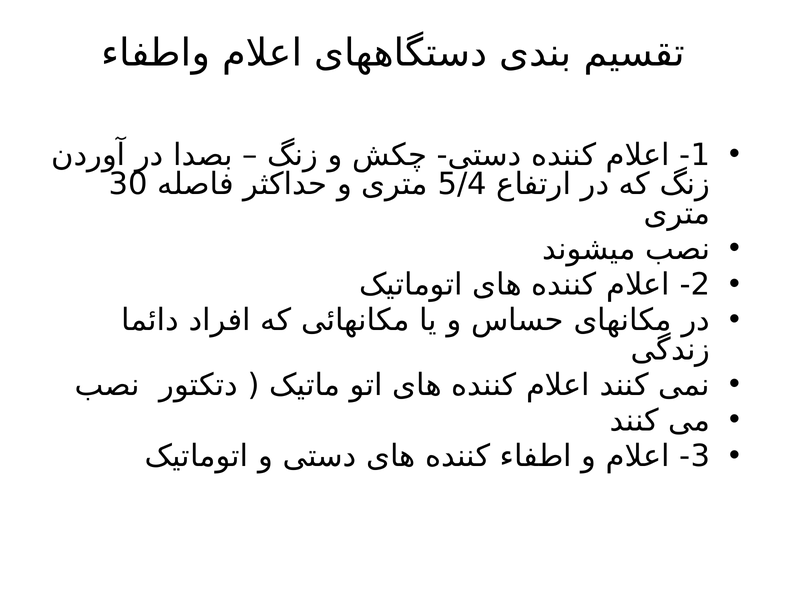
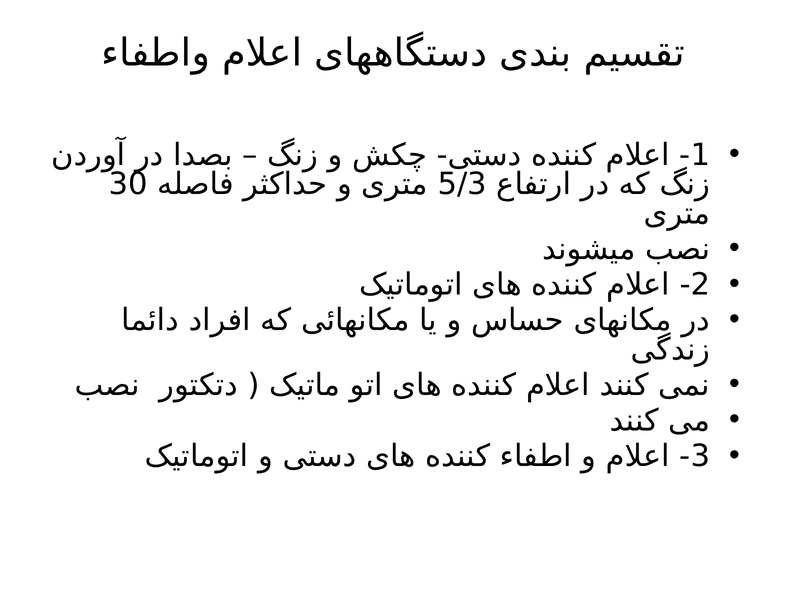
5/4: 5/4 -> 5/3
